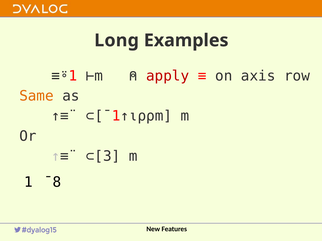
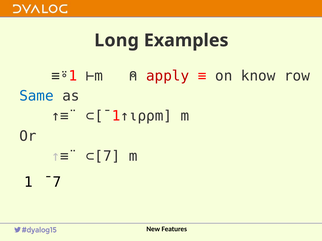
axis: axis -> know
Same colour: orange -> blue
⊂[3: ⊂[3 -> ⊂[7
¯8: ¯8 -> ¯7
